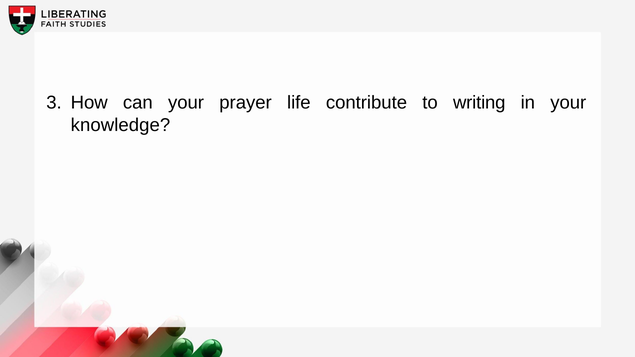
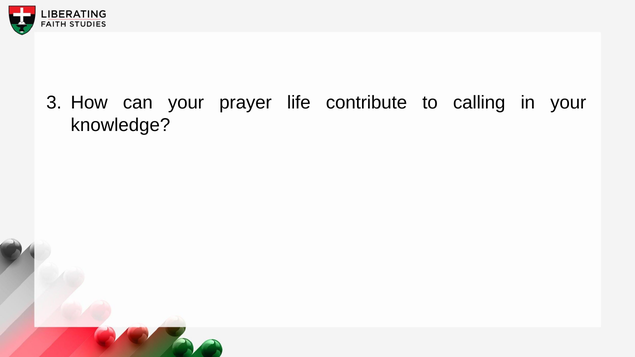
writing: writing -> calling
